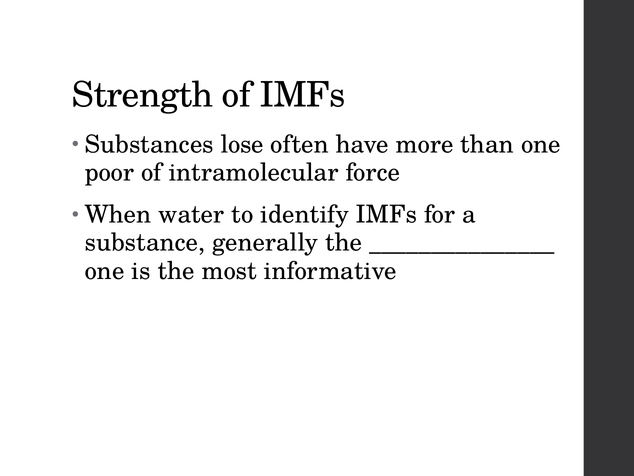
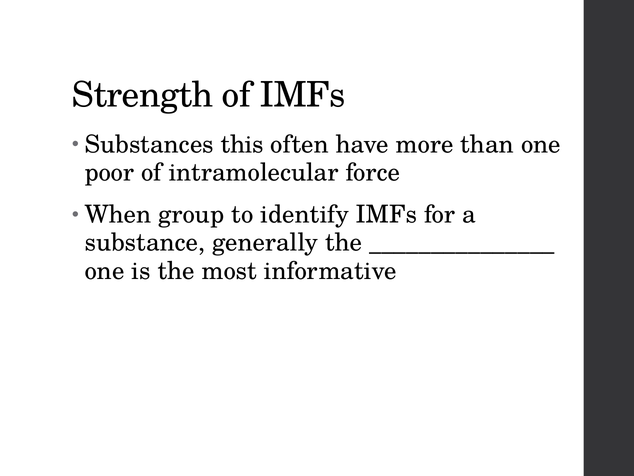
lose: lose -> this
water: water -> group
